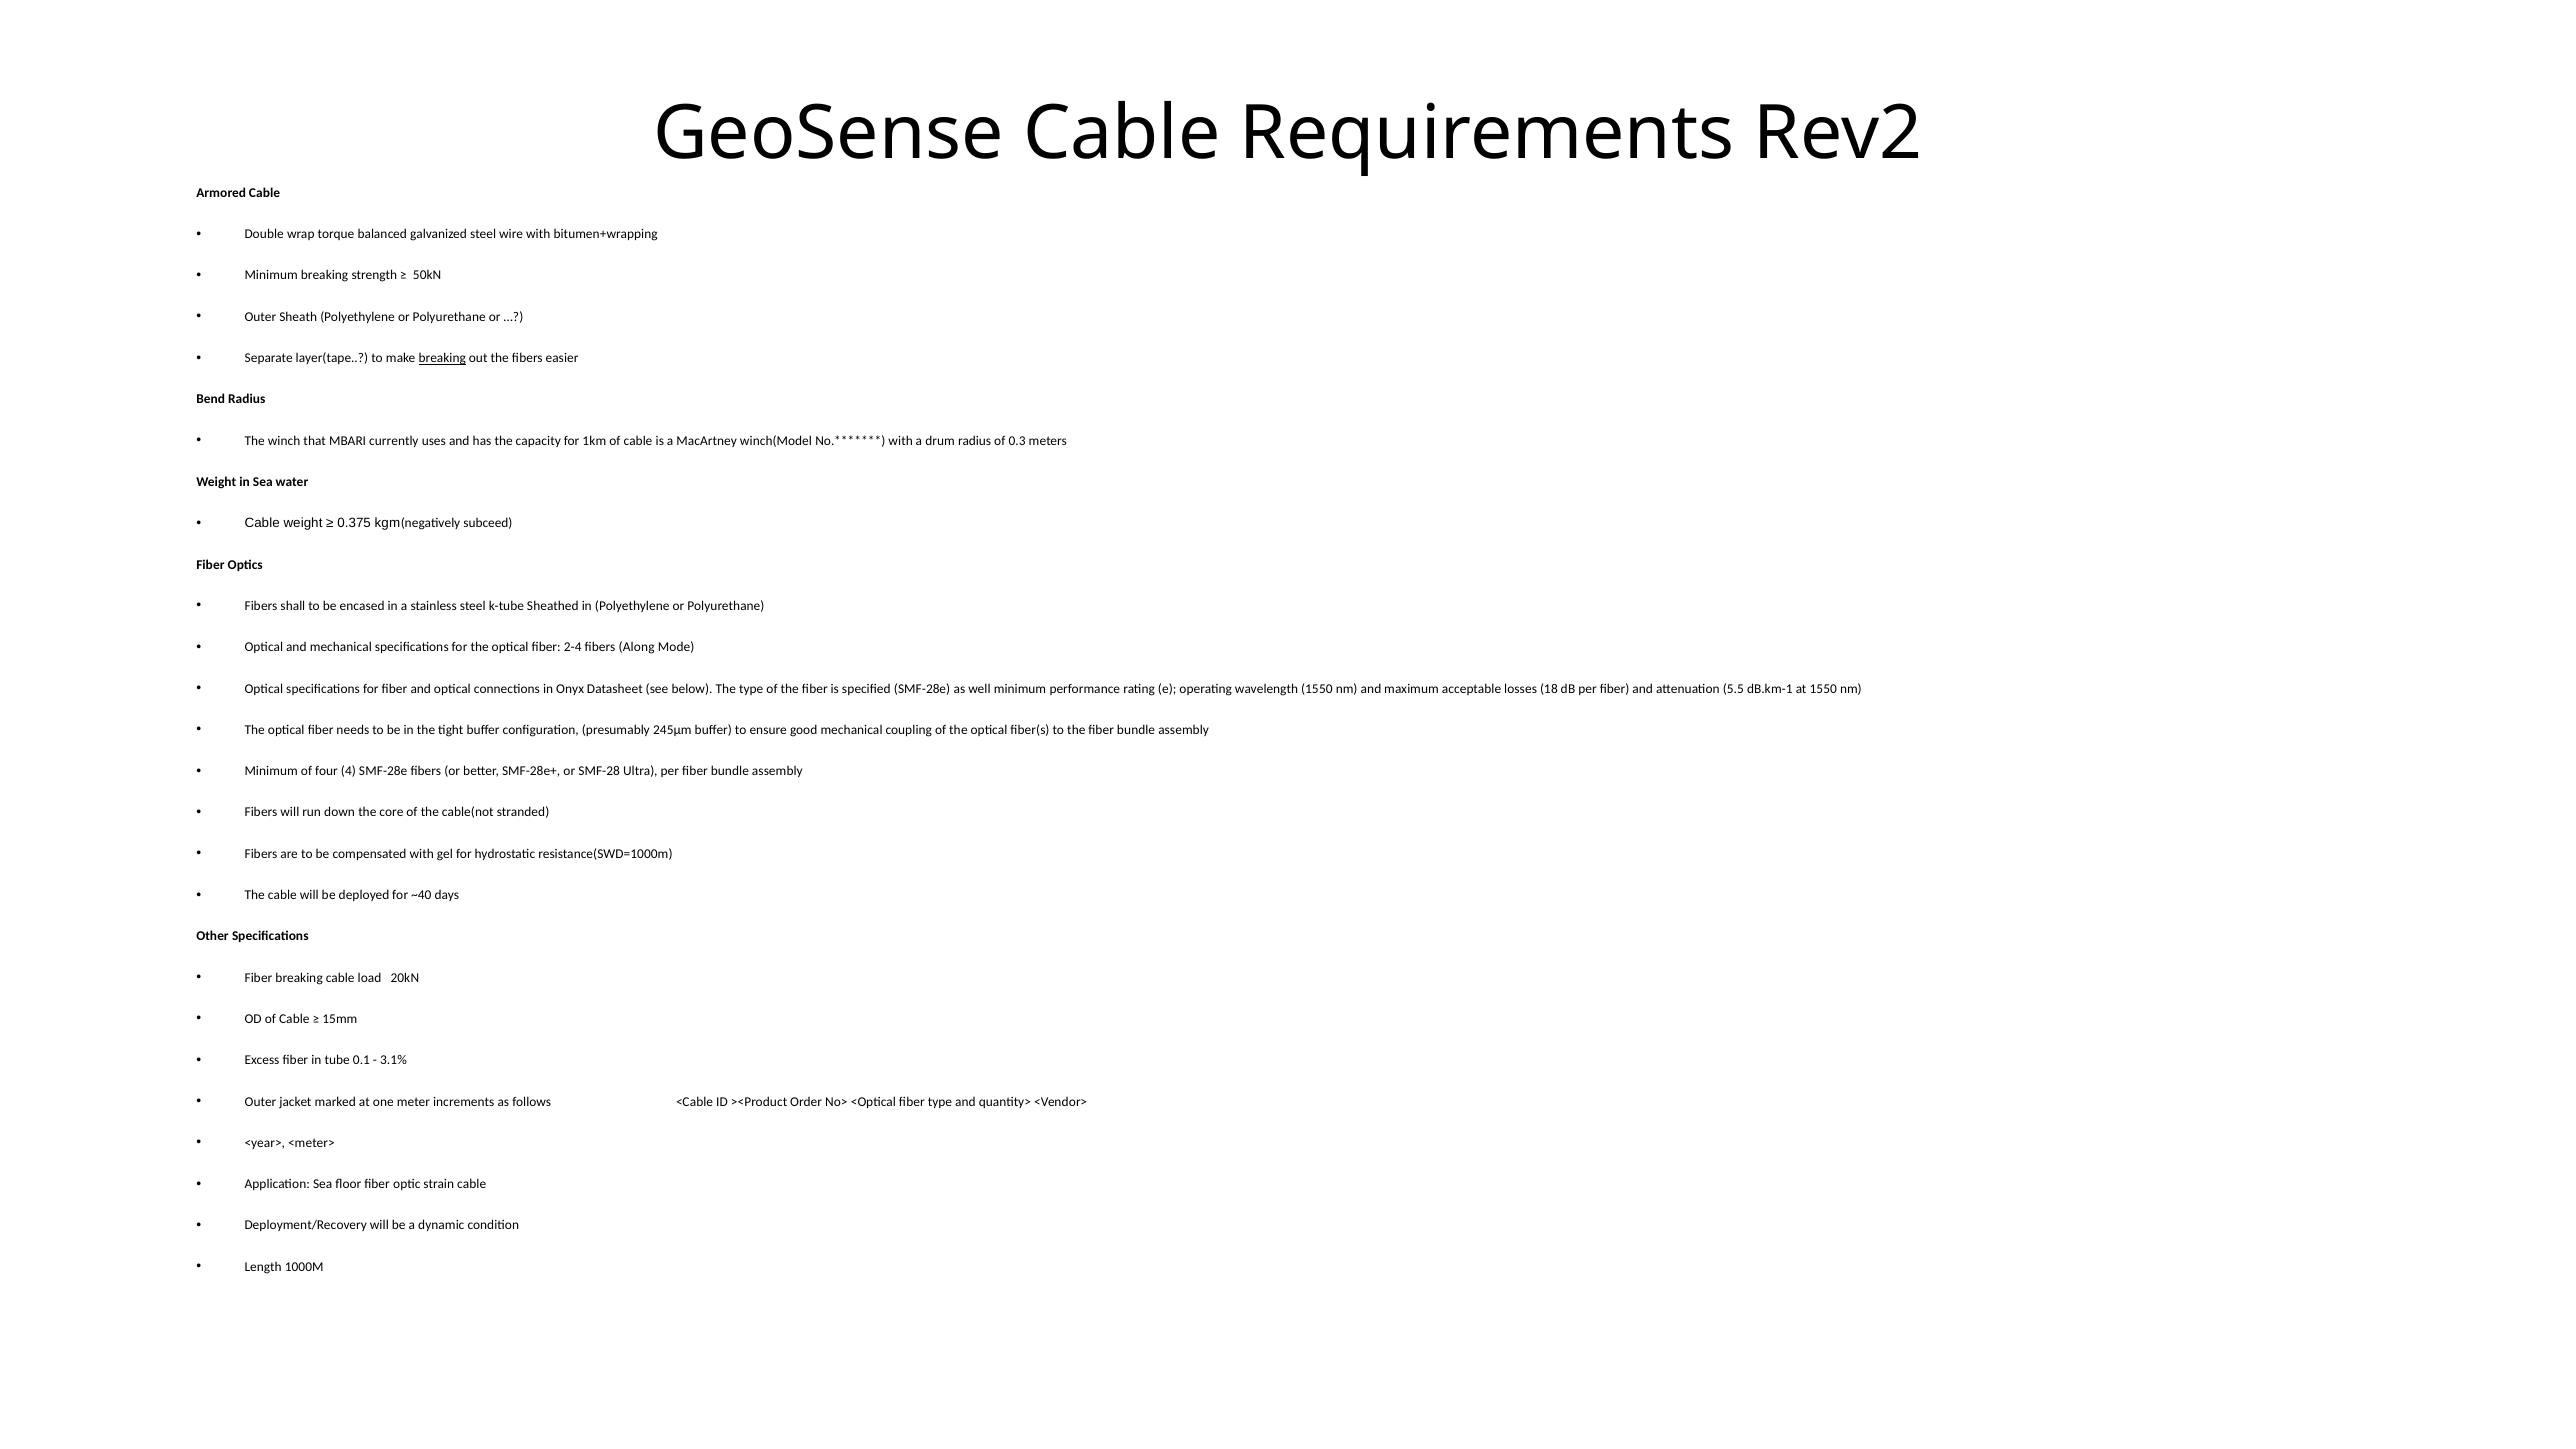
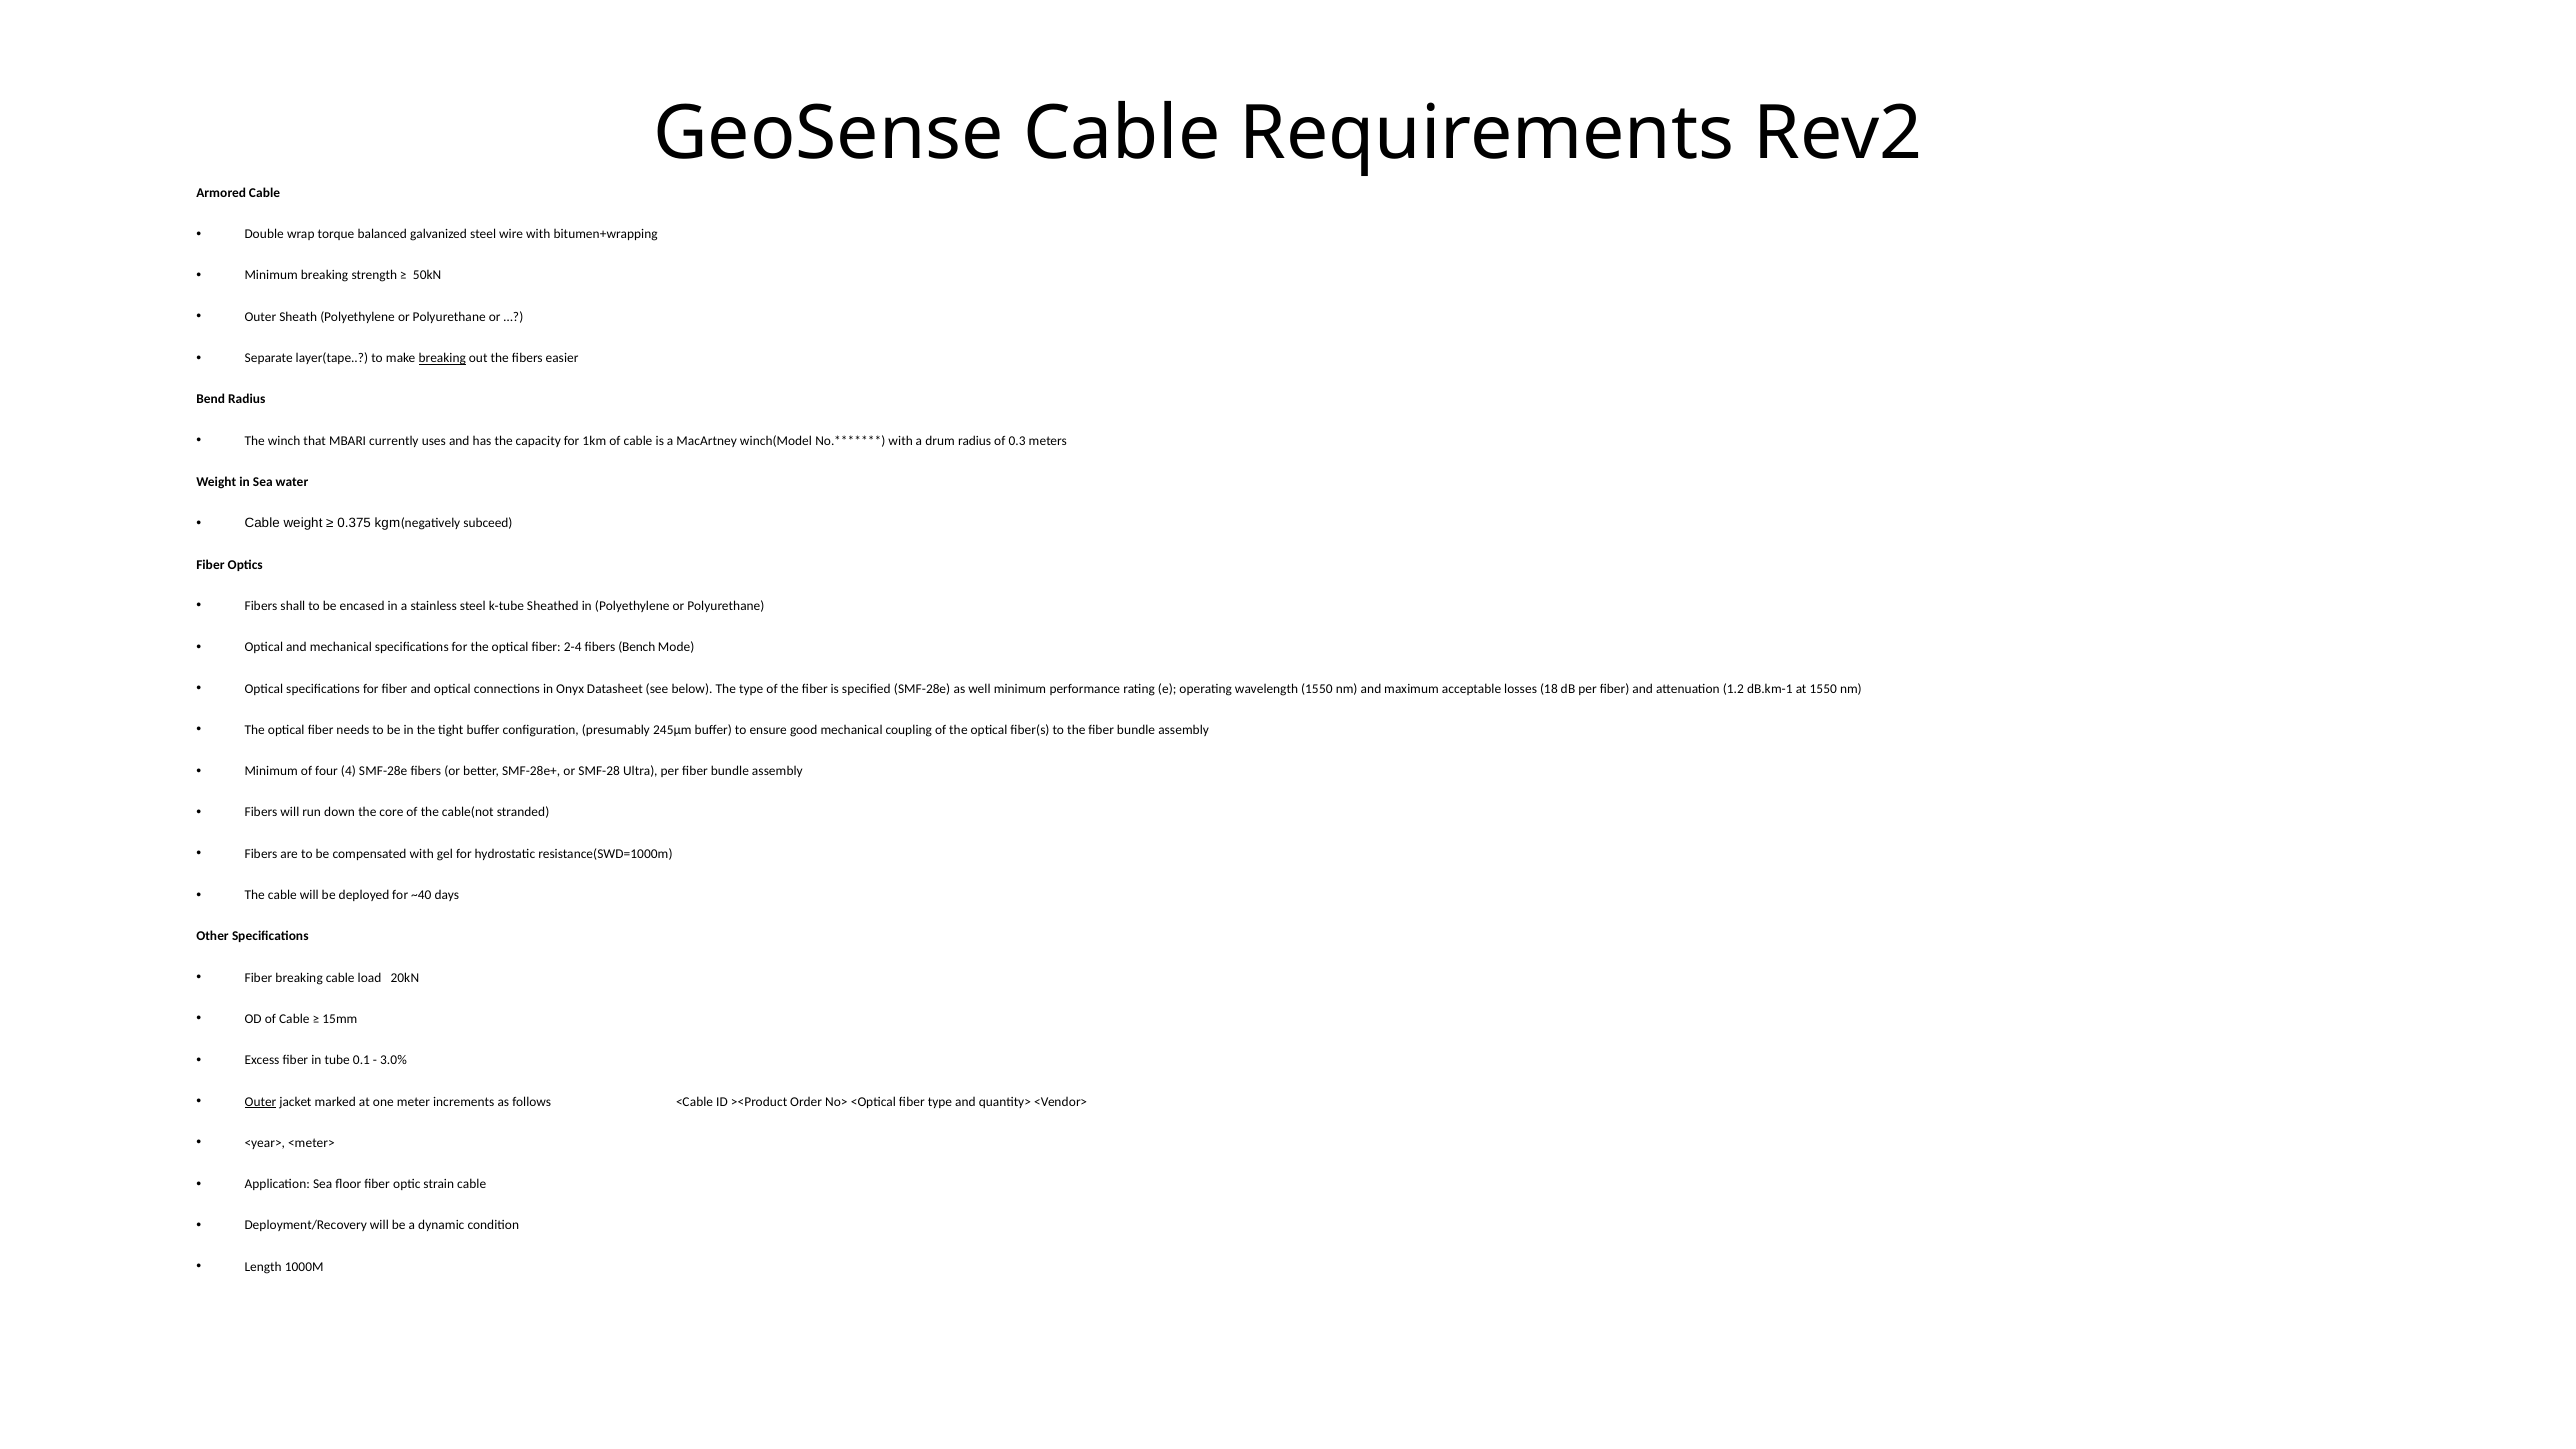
Along: Along -> Bench
5.5: 5.5 -> 1.2
3.1%: 3.1% -> 3.0%
Outer at (261, 1102) underline: none -> present
